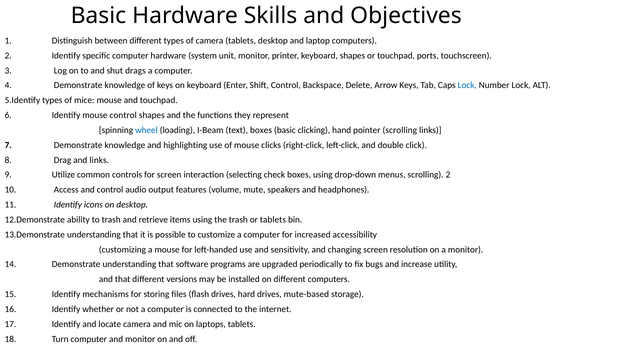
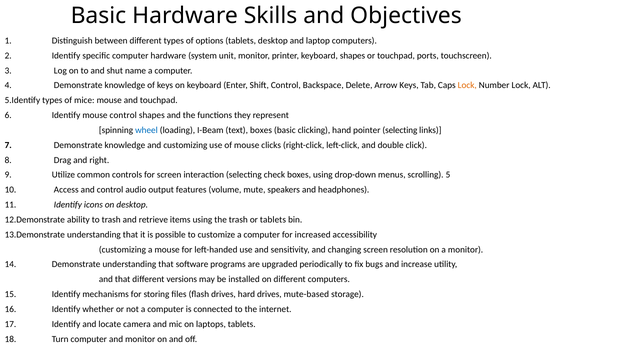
of camera: camera -> options
drags: drags -> name
Lock at (467, 85) colour: blue -> orange
pointer scrolling: scrolling -> selecting
and highlighting: highlighting -> customizing
and links: links -> right
scrolling 2: 2 -> 5
